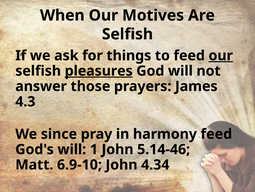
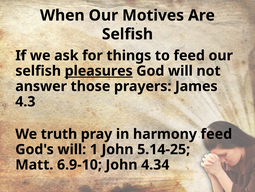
our at (221, 55) underline: present -> none
since: since -> truth
5.14-46: 5.14-46 -> 5.14-25
